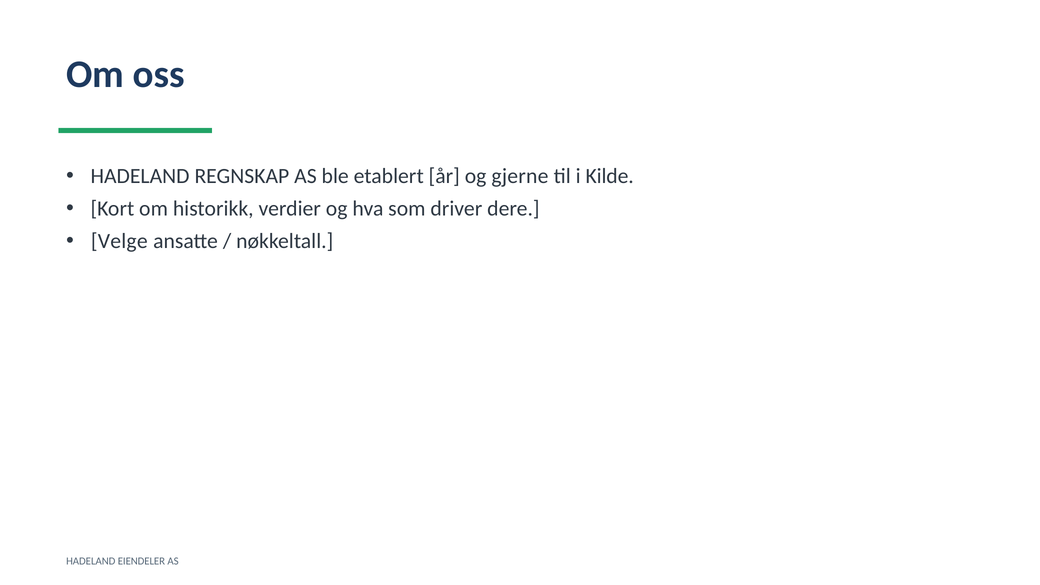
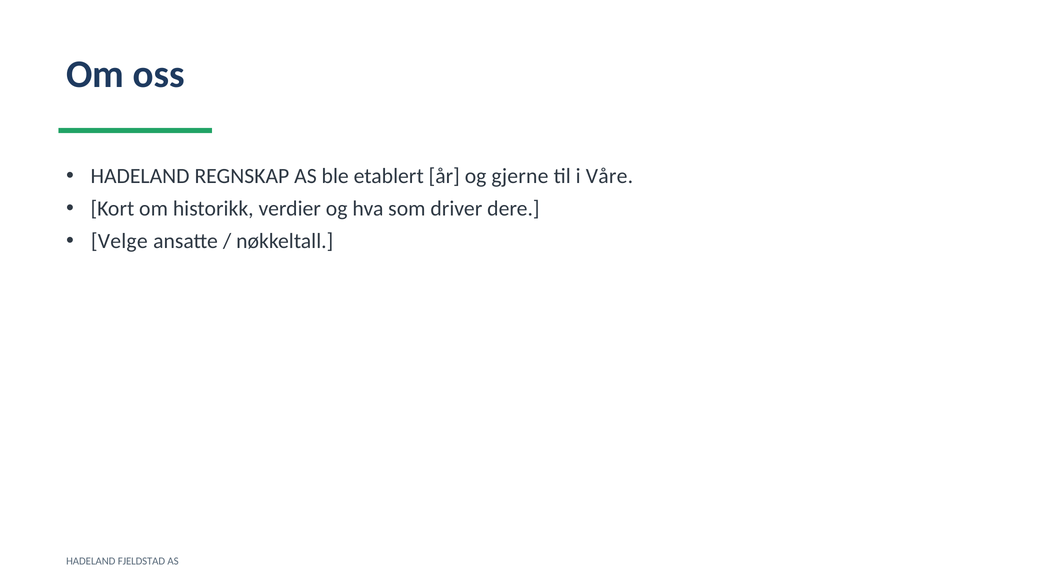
Kilde: Kilde -> Våre
EIENDELER: EIENDELER -> FJELDSTAD
